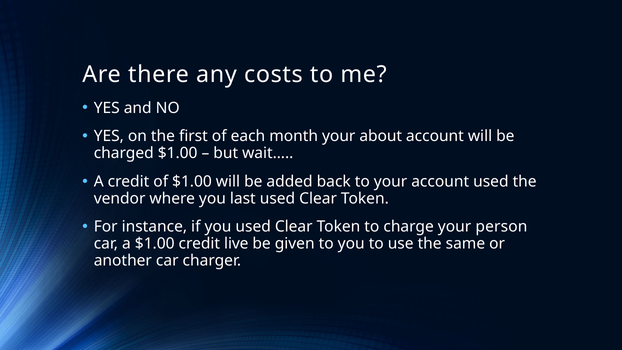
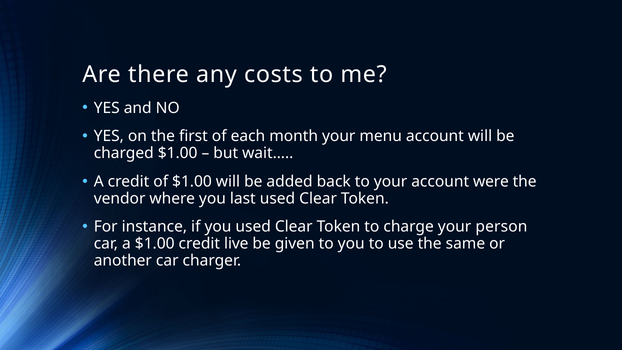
about: about -> menu
account used: used -> were
